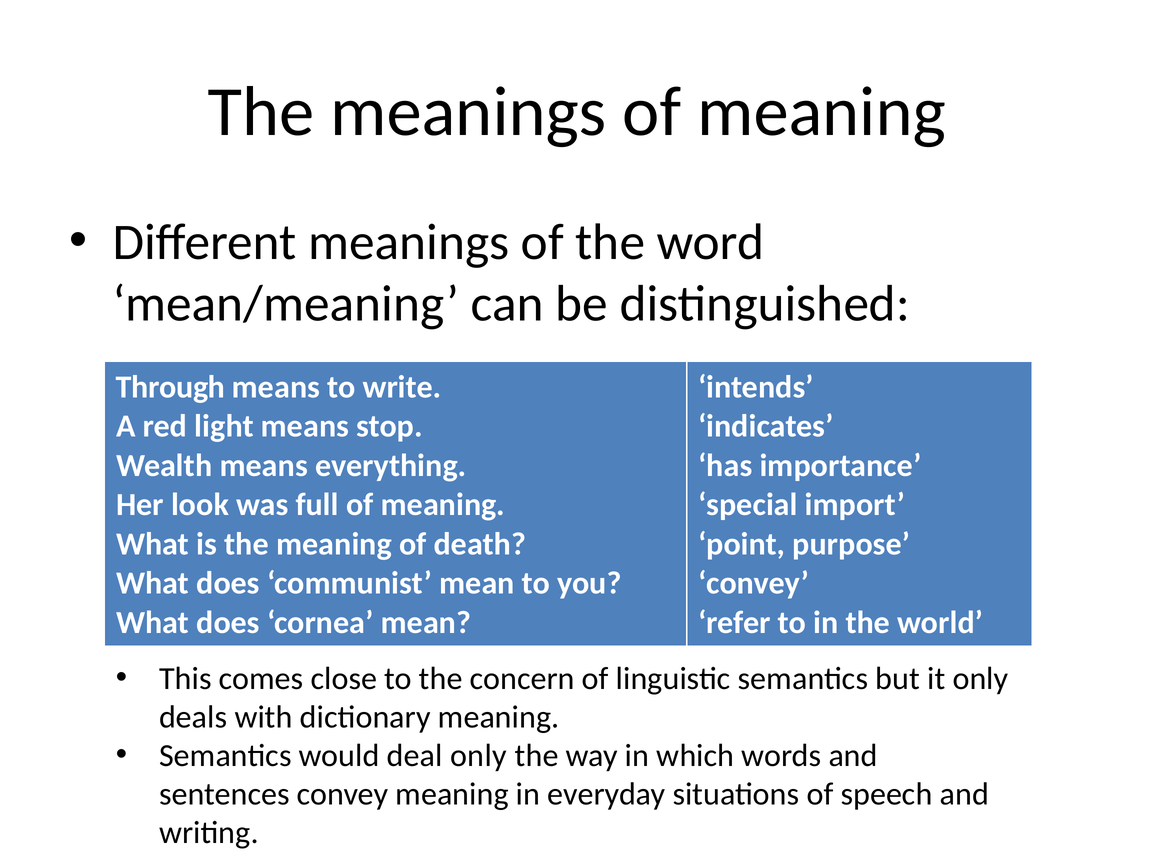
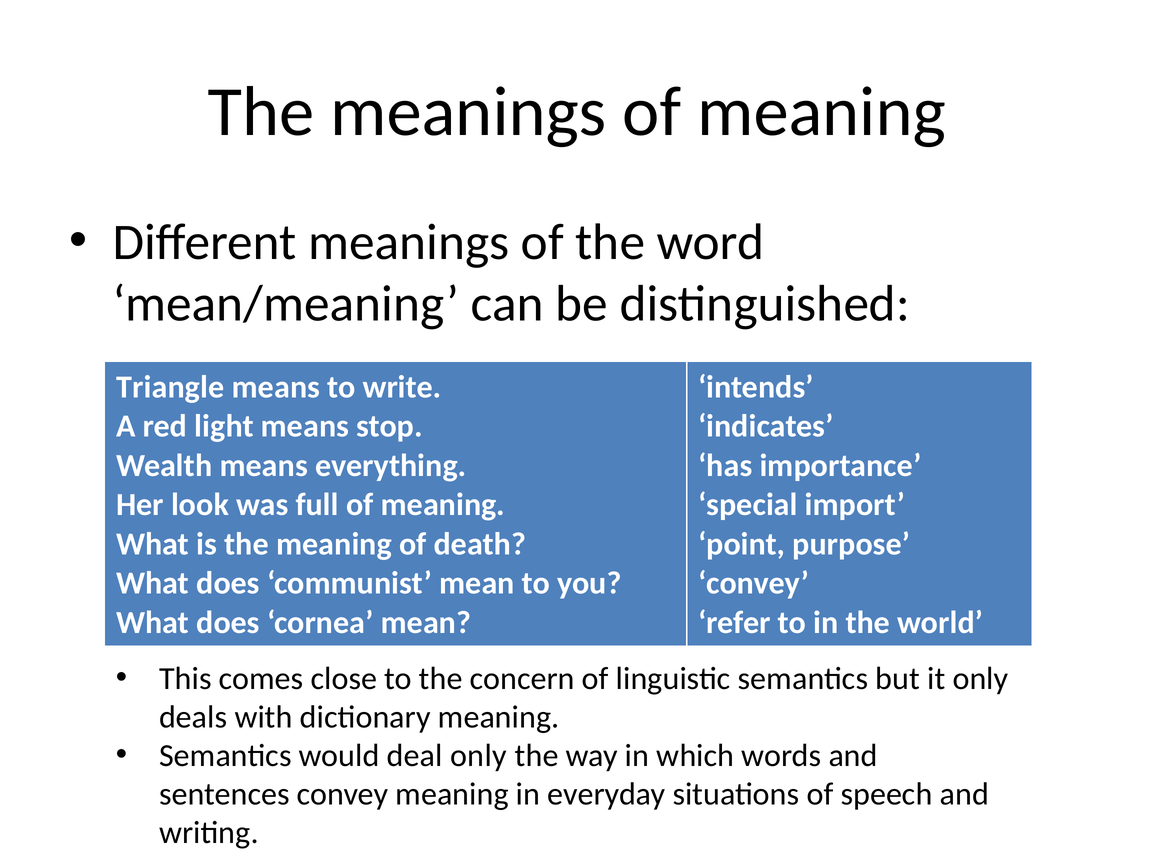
Through: Through -> Triangle
